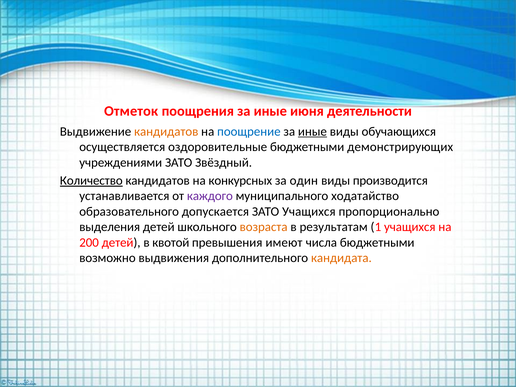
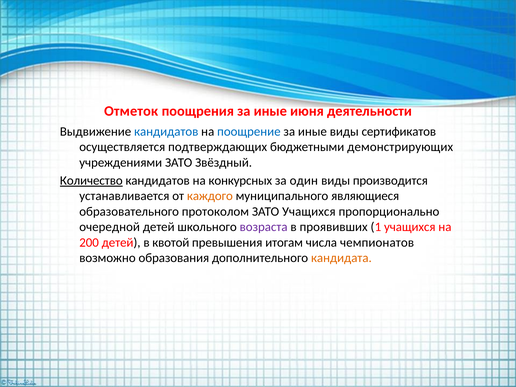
кандидатов at (166, 132) colour: orange -> blue
иные at (312, 132) underline: present -> none
обучающихся: обучающихся -> сертификатов
оздоровительные: оздоровительные -> подтверждающих
каждого colour: purple -> orange
ходатайство: ходатайство -> являющиеся
допускается: допускается -> протоколом
выделения: выделения -> очередной
возраста colour: orange -> purple
результатам: результатам -> проявивших
имеют: имеют -> итогам
числа бюджетными: бюджетными -> чемпионатов
выдвижения: выдвижения -> образования
